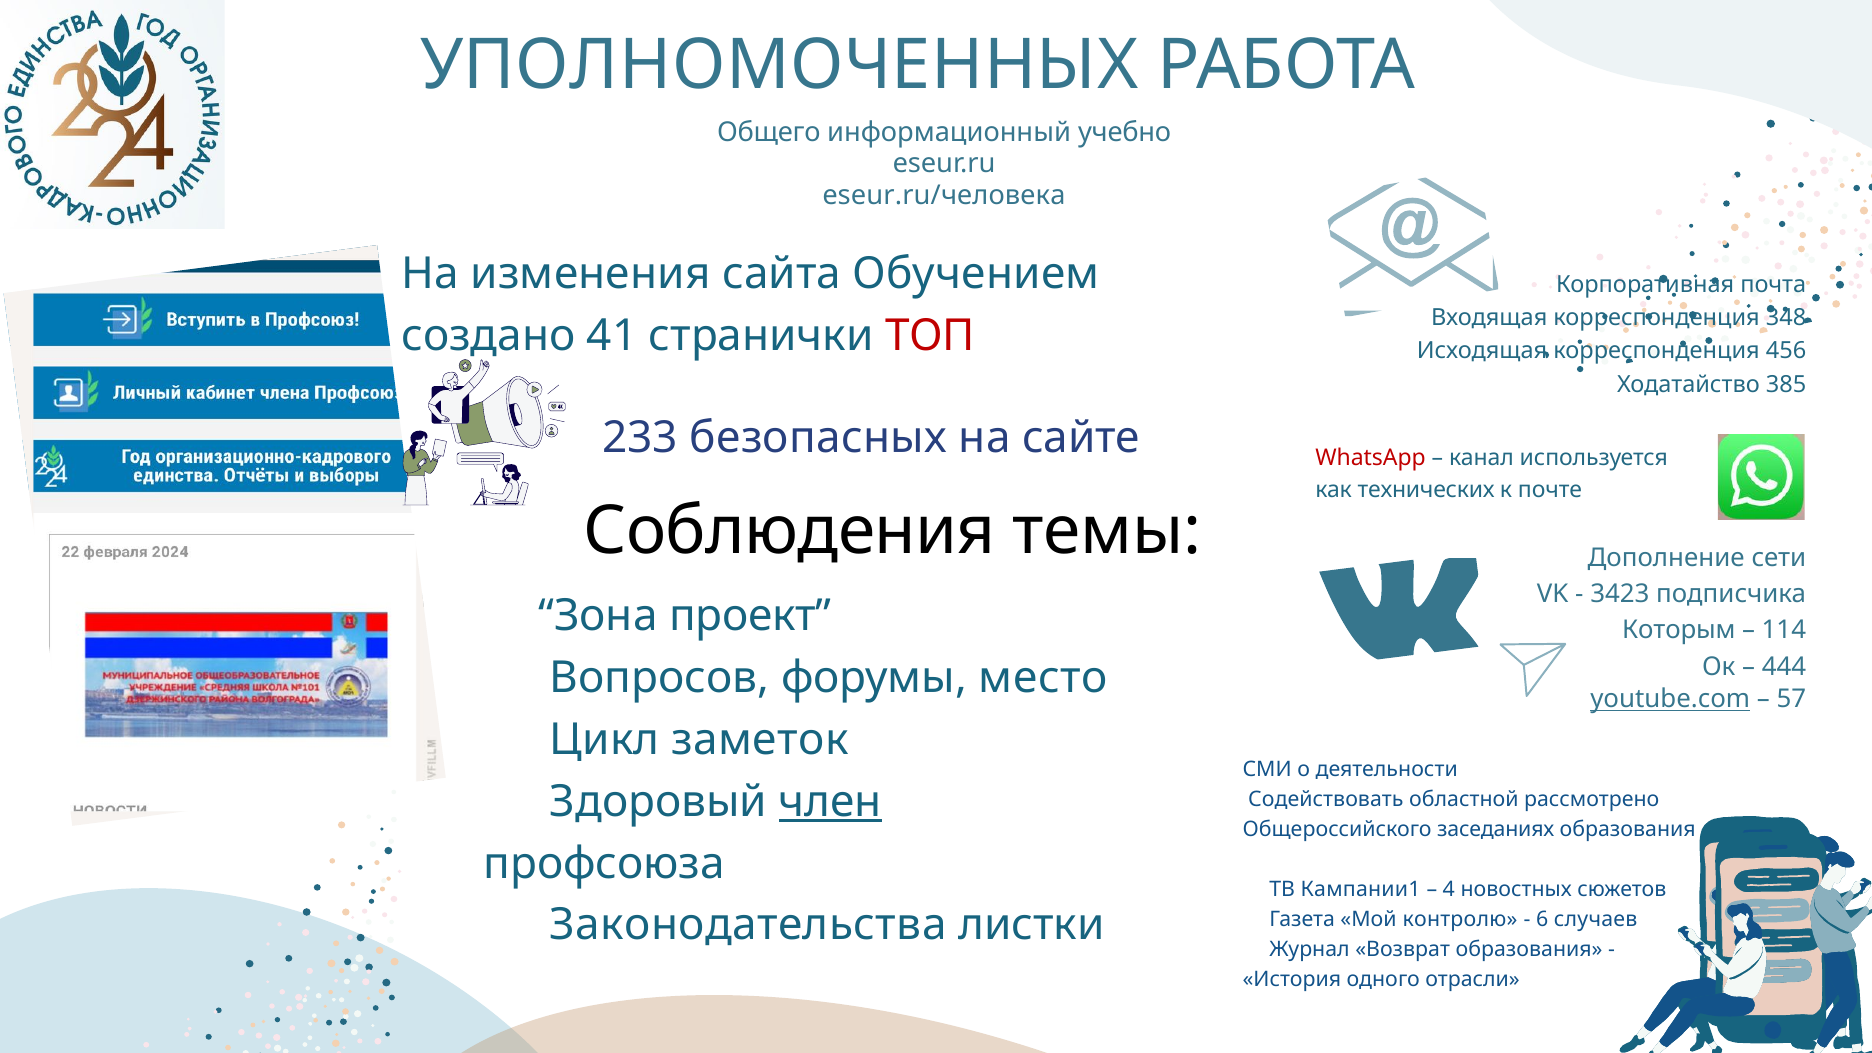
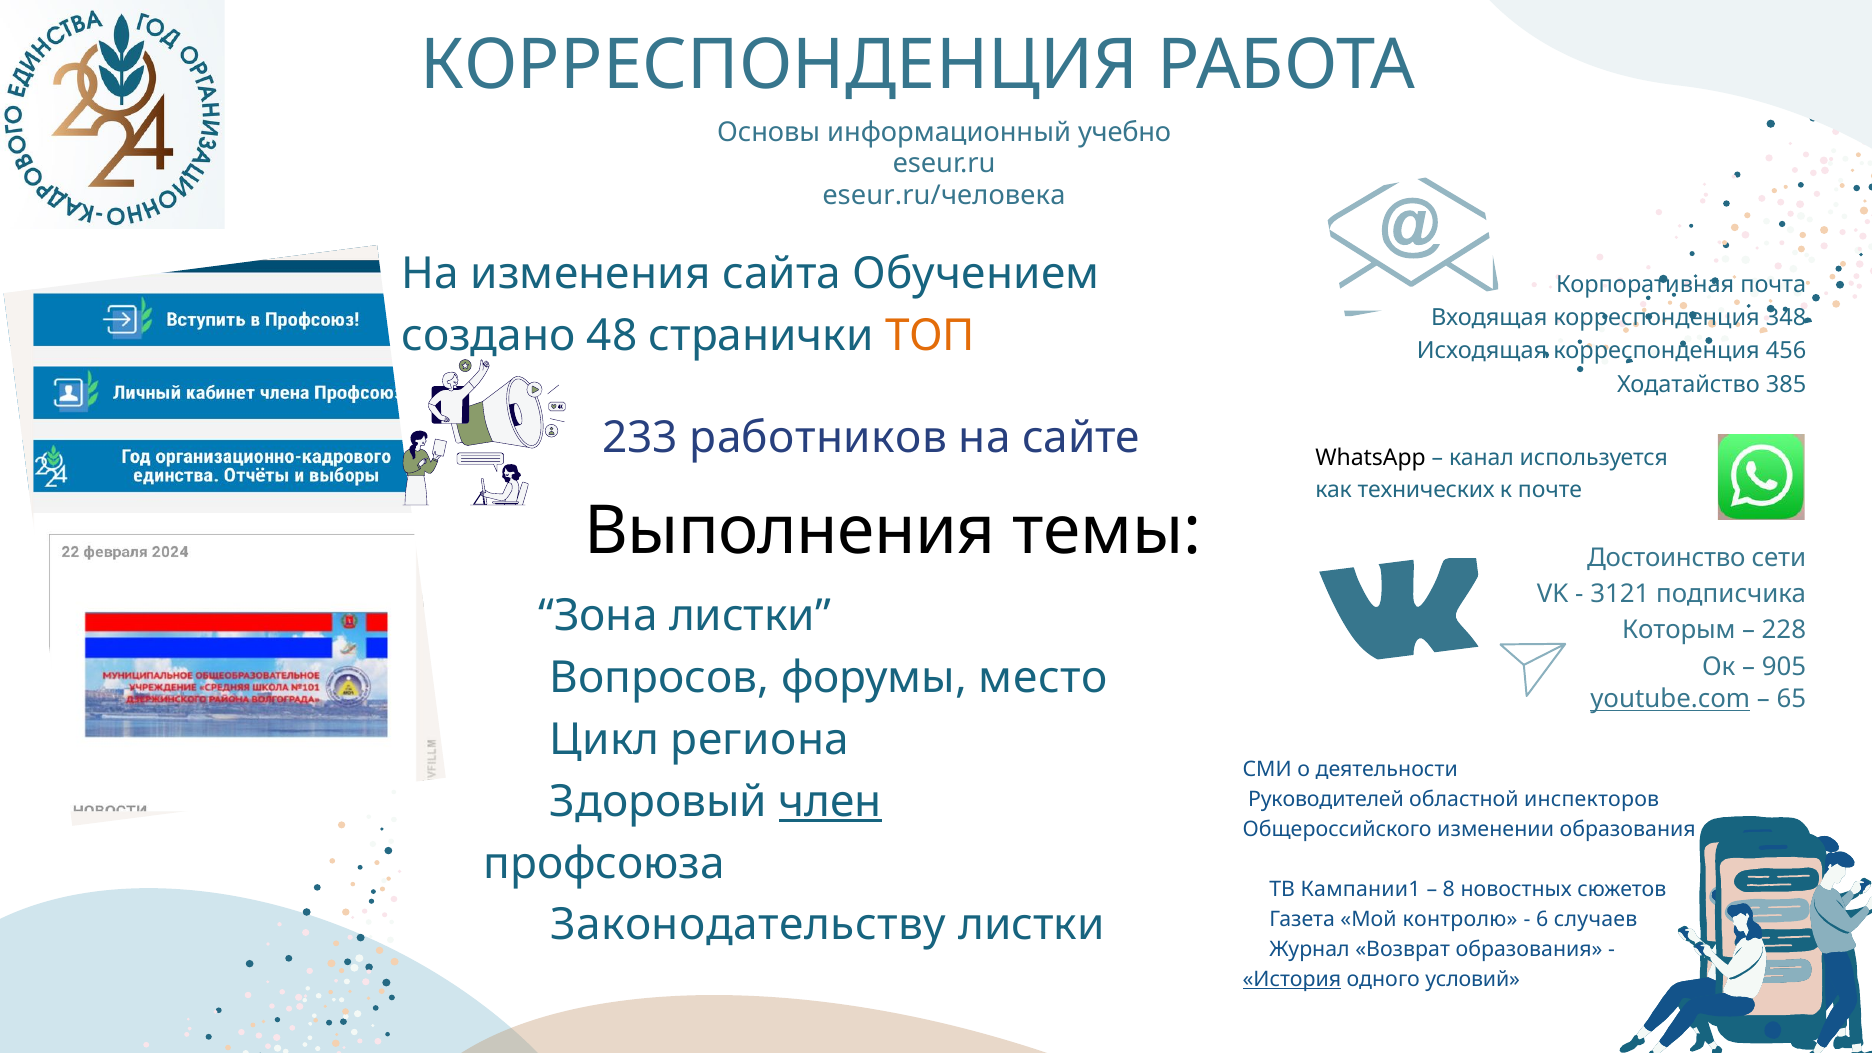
УПОЛНОМОЧЕННЫХ at (779, 65): УПОЛНОМОЧЕННЫХ -> КОРРЕСПОНДЕНЦИЯ
Общего: Общего -> Основы
41: 41 -> 48
ТОП colour: red -> orange
безопасных: безопасных -> работников
WhatsApp colour: red -> black
Соблюдения: Соблюдения -> Выполнения
Дополнение: Дополнение -> Достоинство
3423: 3423 -> 3121
проект at (750, 616): проект -> листки
114: 114 -> 228
444: 444 -> 905
57: 57 -> 65
заметок: заметок -> региона
Содействовать: Содействовать -> Руководителей
рассмотрено: рассмотрено -> инспекторов
заседаниях: заседаниях -> изменении
4: 4 -> 8
Законодательства: Законодательства -> Законодательству
История underline: none -> present
отрасли: отрасли -> условий
